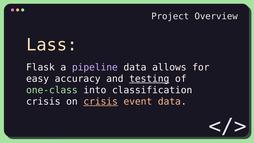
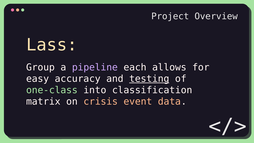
Flask: Flask -> Group
pipeline data: data -> each
crisis at (43, 102): crisis -> matrix
crisis at (101, 102) underline: present -> none
